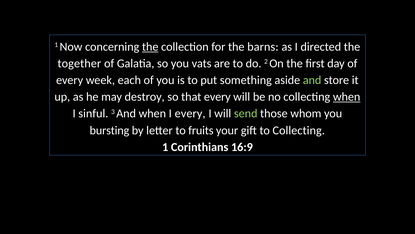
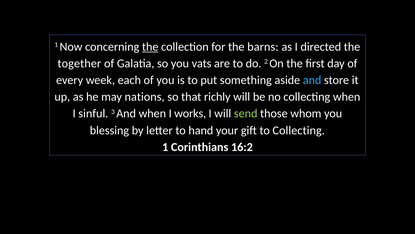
and at (312, 80) colour: light green -> light blue
destroy: destroy -> nations
that every: every -> richly
when at (347, 97) underline: present -> none
I every: every -> works
bursting: bursting -> blessing
fruits: fruits -> hand
16:9: 16:9 -> 16:2
